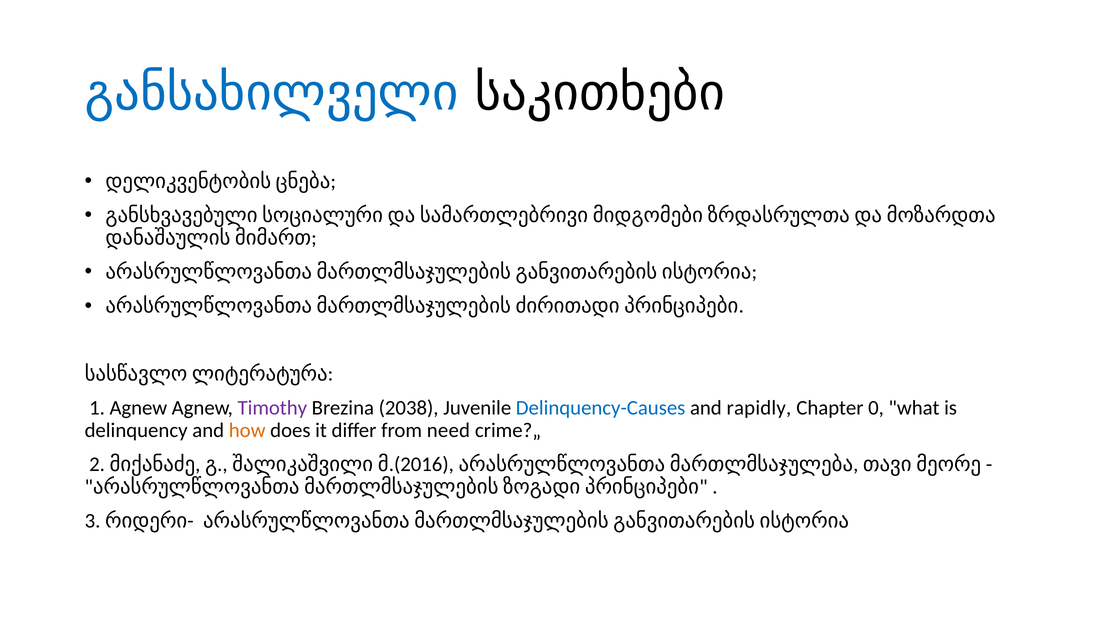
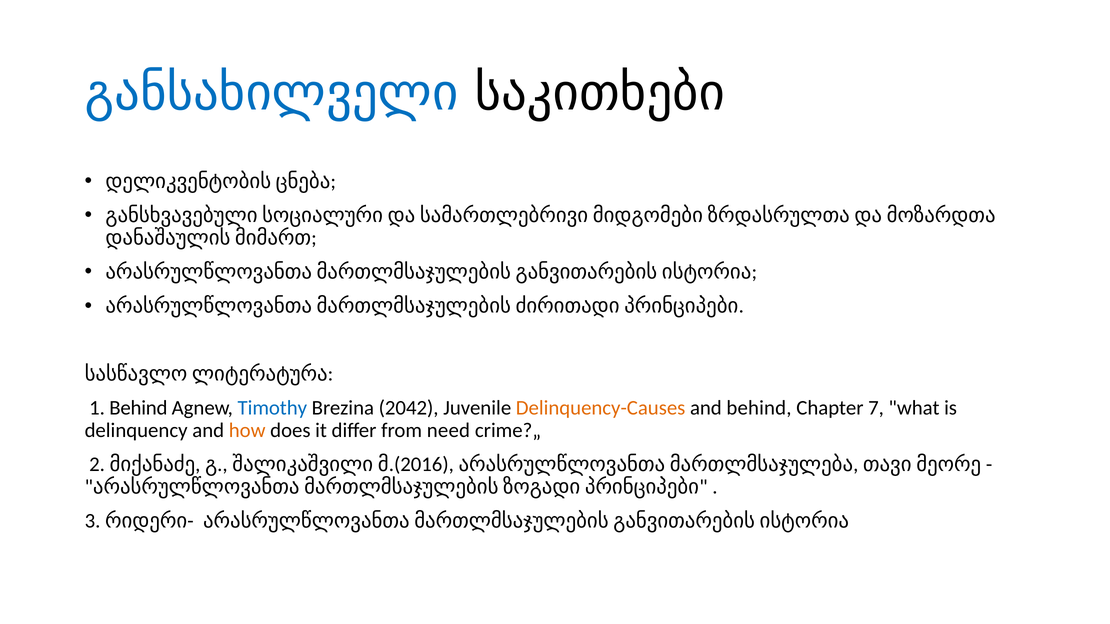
1 Agnew: Agnew -> Behind
Timothy colour: purple -> blue
2038: 2038 -> 2042
Delinquency-Causes colour: blue -> orange
and rapidly: rapidly -> behind
0: 0 -> 7
